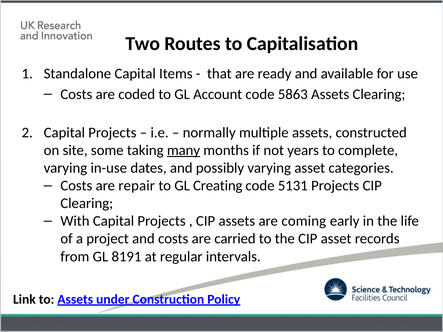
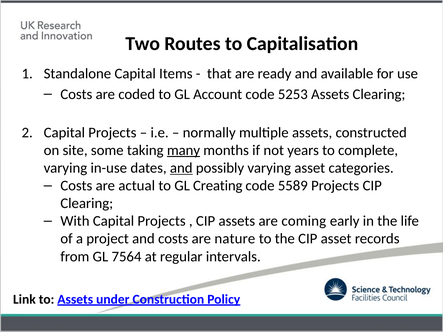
5863: 5863 -> 5253
and at (181, 168) underline: none -> present
repair: repair -> actual
5131: 5131 -> 5589
carried: carried -> nature
8191: 8191 -> 7564
